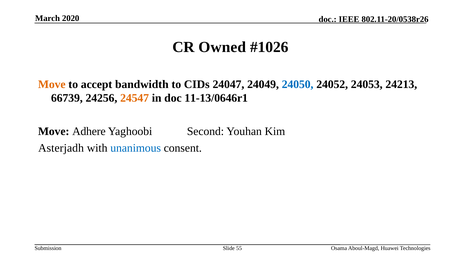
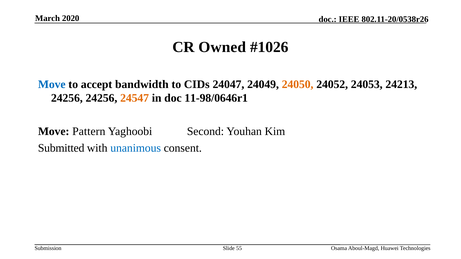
Move at (52, 84) colour: orange -> blue
24050 colour: blue -> orange
66739 at (67, 98): 66739 -> 24256
11-13/0646r1: 11-13/0646r1 -> 11-98/0646r1
Adhere: Adhere -> Pattern
Asterjadh: Asterjadh -> Submitted
